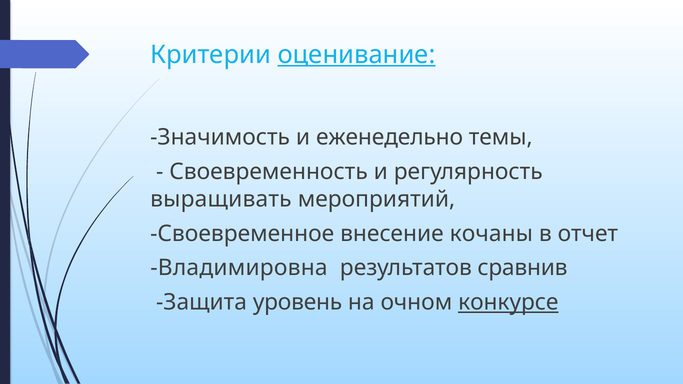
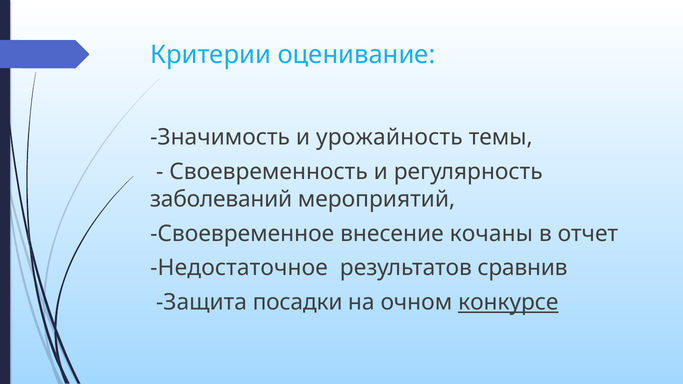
оценивание underline: present -> none
еженедельно: еженедельно -> урожайность
выращивать: выращивать -> заболеваний
Владимировна: Владимировна -> Недостаточное
уровень: уровень -> посадки
